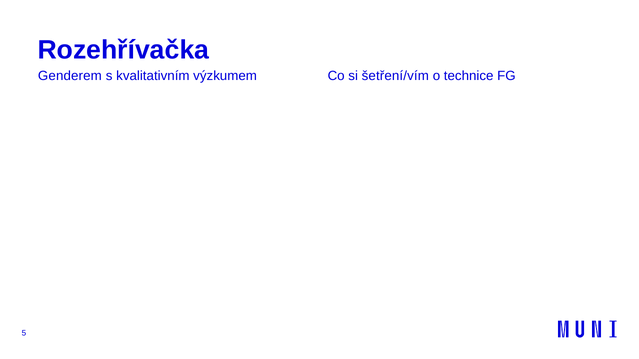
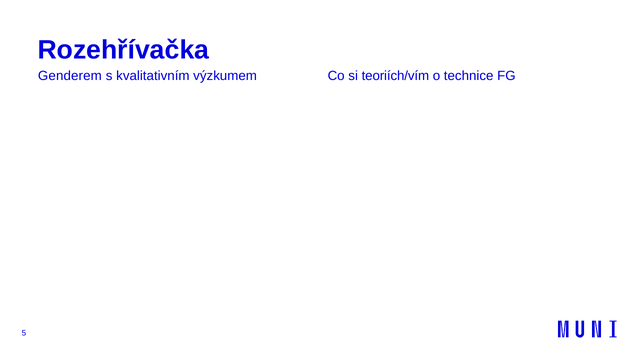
šetření/vím: šetření/vím -> teoriích/vím
